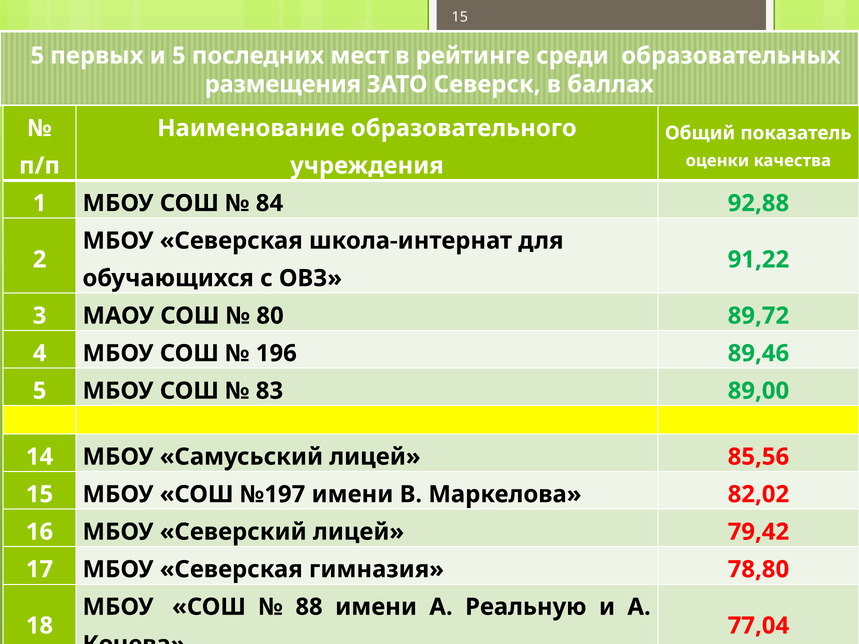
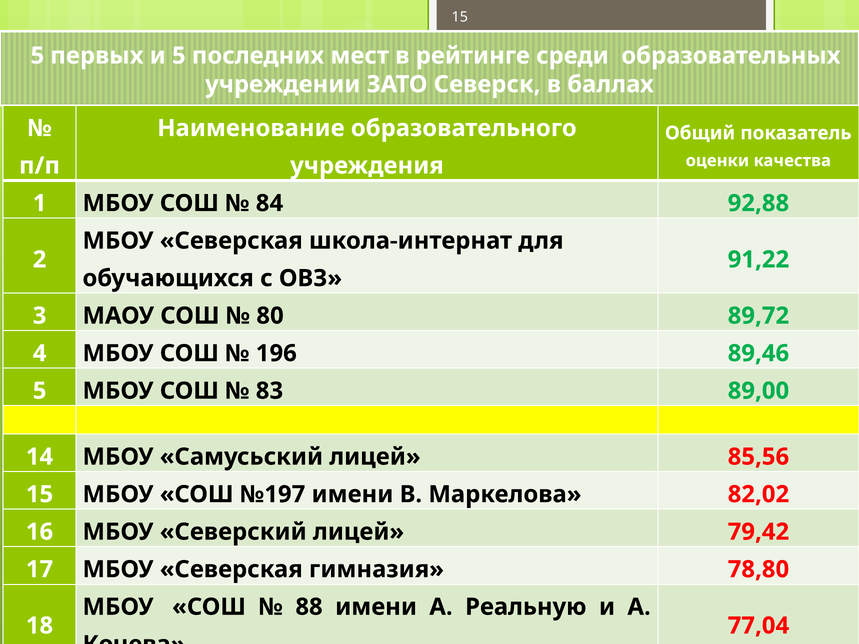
размещения: размещения -> учреждении
